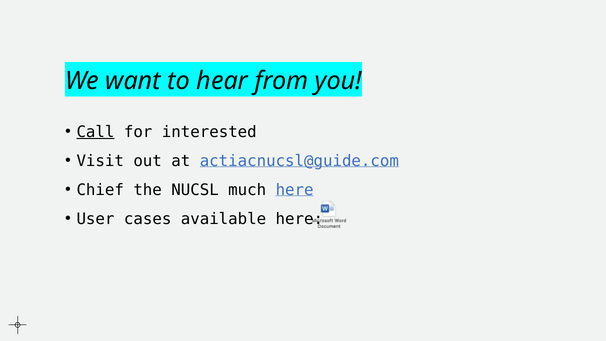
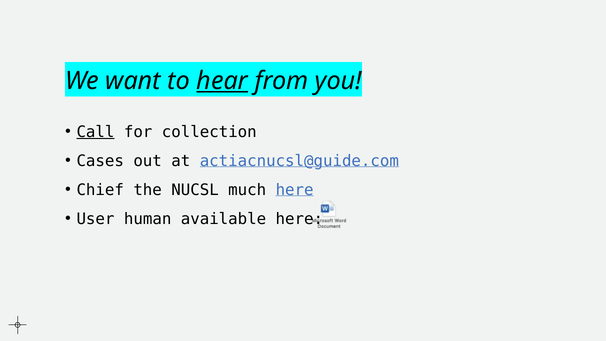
hear underline: none -> present
interested: interested -> collection
Visit: Visit -> Cases
cases: cases -> human
